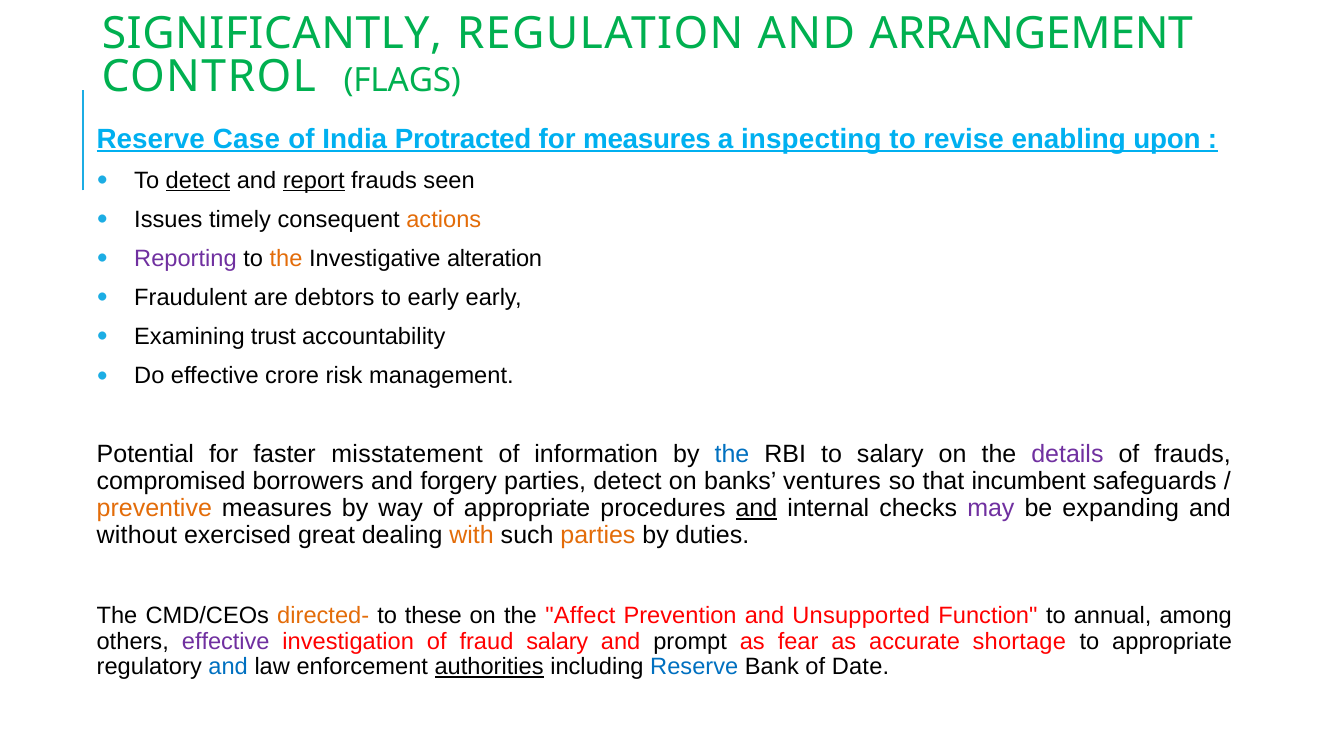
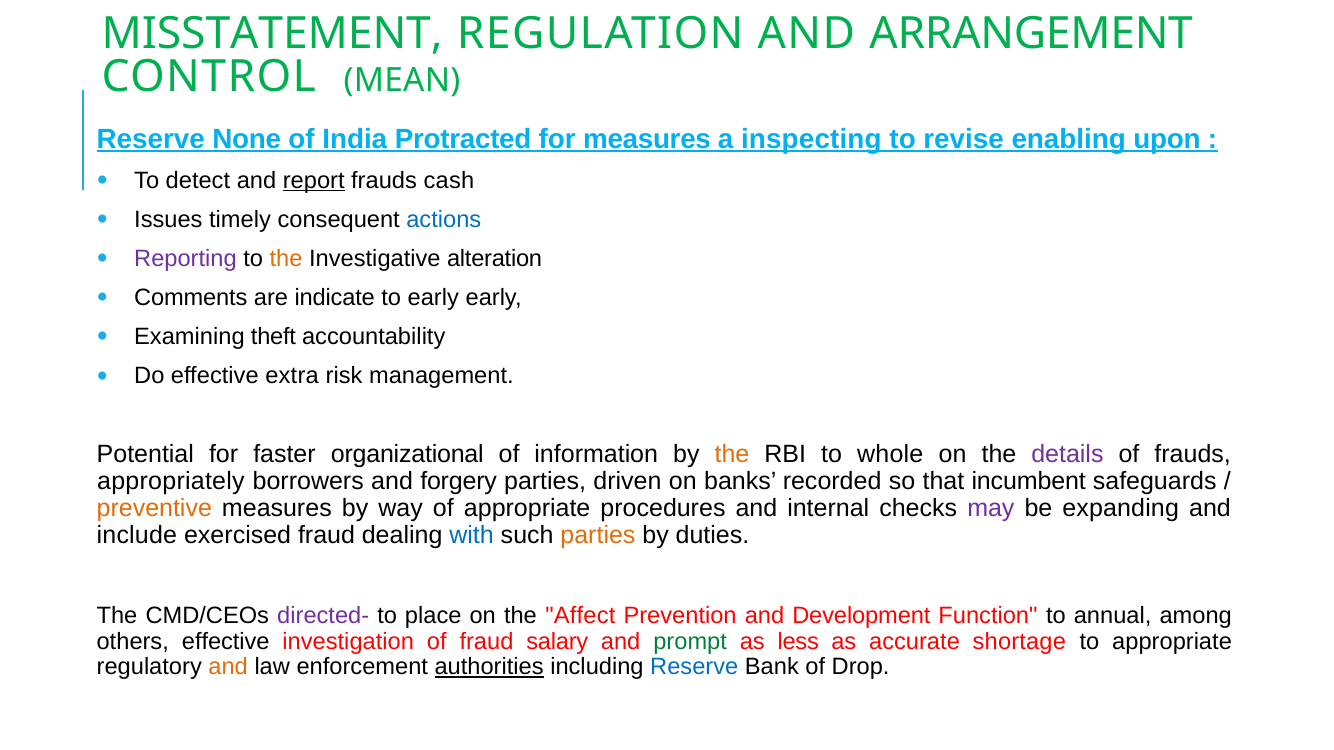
SIGNIFICANTLY: SIGNIFICANTLY -> MISSTATEMENT
FLAGS: FLAGS -> MEAN
Case: Case -> None
detect at (198, 180) underline: present -> none
seen: seen -> cash
actions colour: orange -> blue
Fraudulent: Fraudulent -> Comments
debtors: debtors -> indicate
trust: trust -> theft
crore: crore -> extra
misstatement: misstatement -> organizational
the at (732, 455) colour: blue -> orange
to salary: salary -> whole
compromised: compromised -> appropriately
parties detect: detect -> driven
ventures: ventures -> recorded
and at (756, 509) underline: present -> none
without: without -> include
exercised great: great -> fraud
with colour: orange -> blue
directed- colour: orange -> purple
these: these -> place
Unsupported: Unsupported -> Development
effective at (226, 642) colour: purple -> black
prompt colour: black -> green
fear: fear -> less
and at (228, 667) colour: blue -> orange
Date: Date -> Drop
